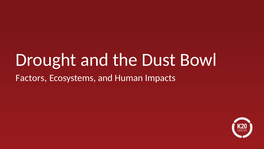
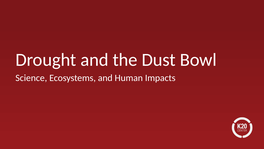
Factors: Factors -> Science
